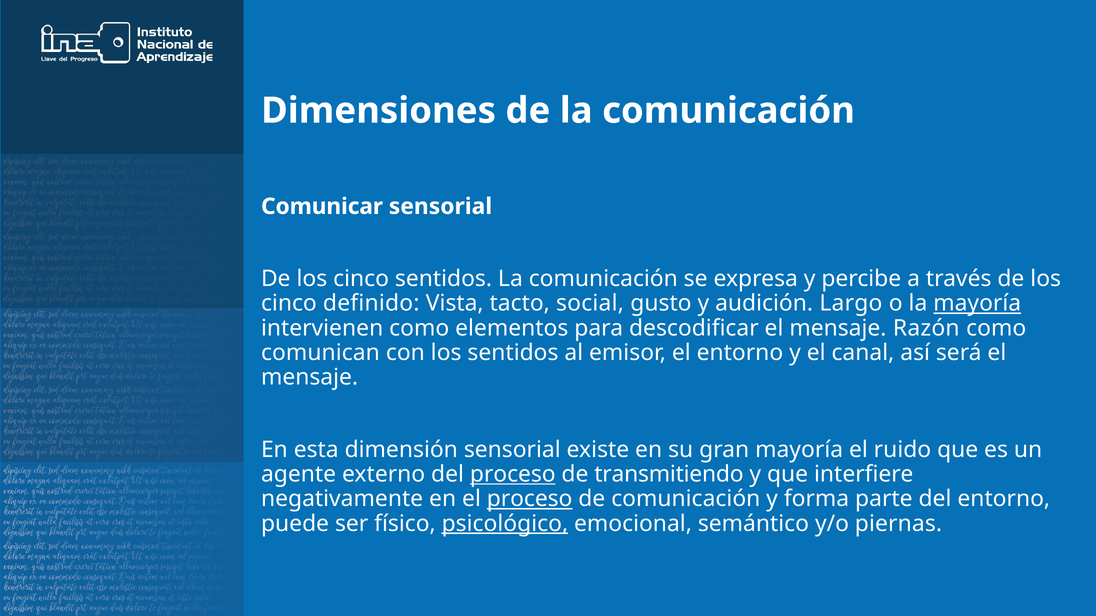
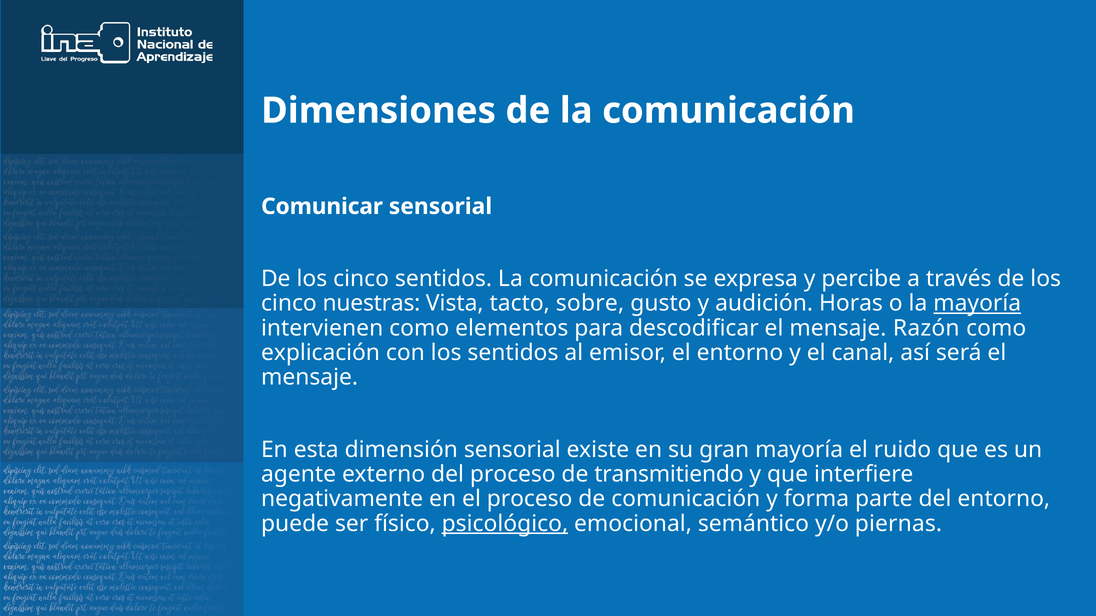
definido: definido -> nuestras
social: social -> sobre
Largo: Largo -> Horas
comunican: comunican -> explicación
proceso at (513, 475) underline: present -> none
proceso at (530, 499) underline: present -> none
